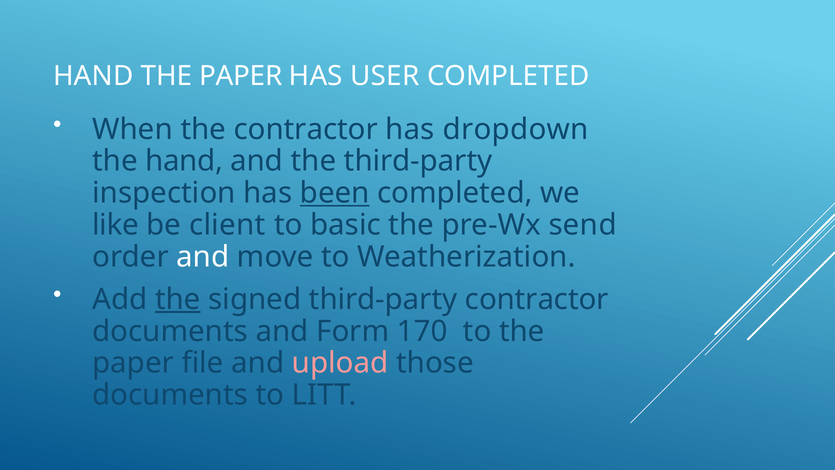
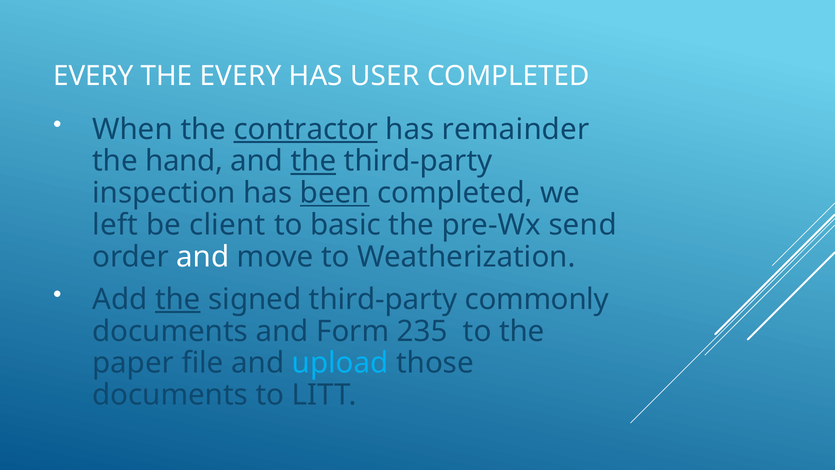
HAND at (93, 76): HAND -> EVERY
PAPER at (241, 76): PAPER -> EVERY
contractor at (306, 129) underline: none -> present
dropdown: dropdown -> remainder
the at (313, 161) underline: none -> present
like: like -> left
third-party contractor: contractor -> commonly
170: 170 -> 235
upload colour: pink -> light blue
